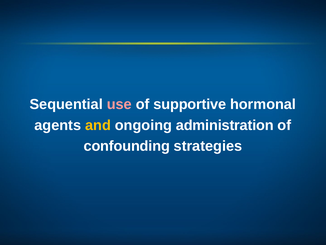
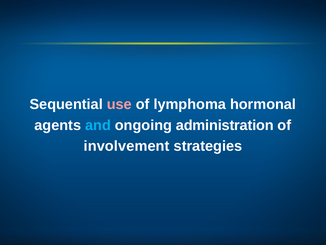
supportive: supportive -> lymphoma
and colour: yellow -> light blue
confounding: confounding -> involvement
